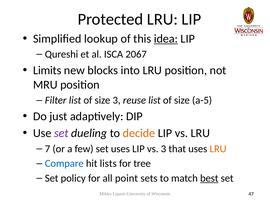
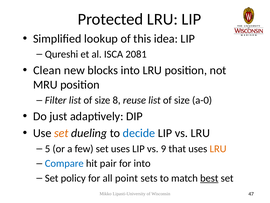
idea underline: present -> none
2067: 2067 -> 2081
Limits: Limits -> Clean
size 3: 3 -> 8
a-5: a-5 -> a-0
set at (61, 133) colour: purple -> orange
decide colour: orange -> blue
7: 7 -> 5
vs 3: 3 -> 9
lists: lists -> pair
for tree: tree -> into
